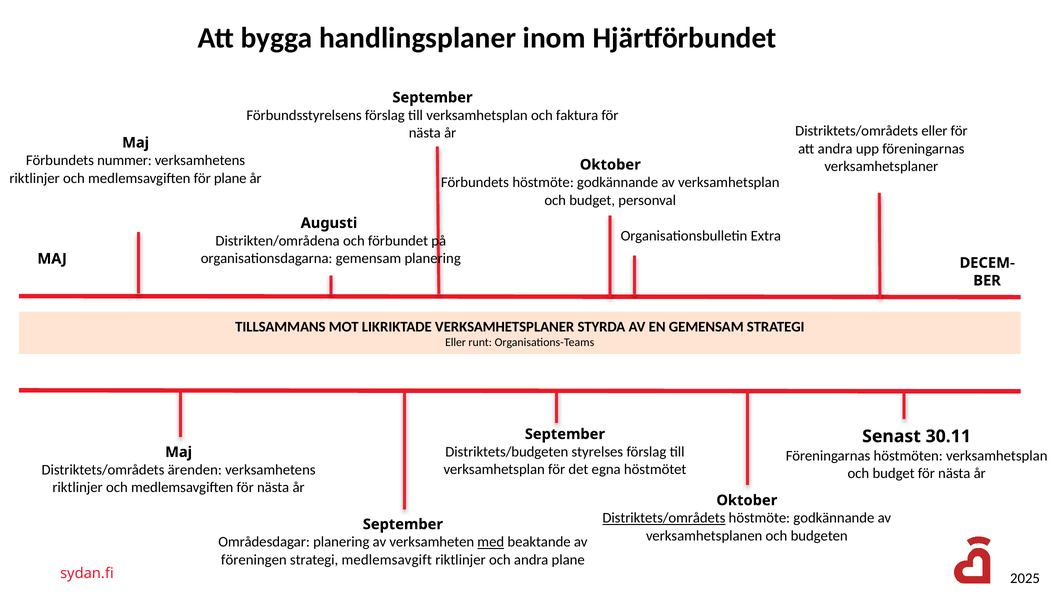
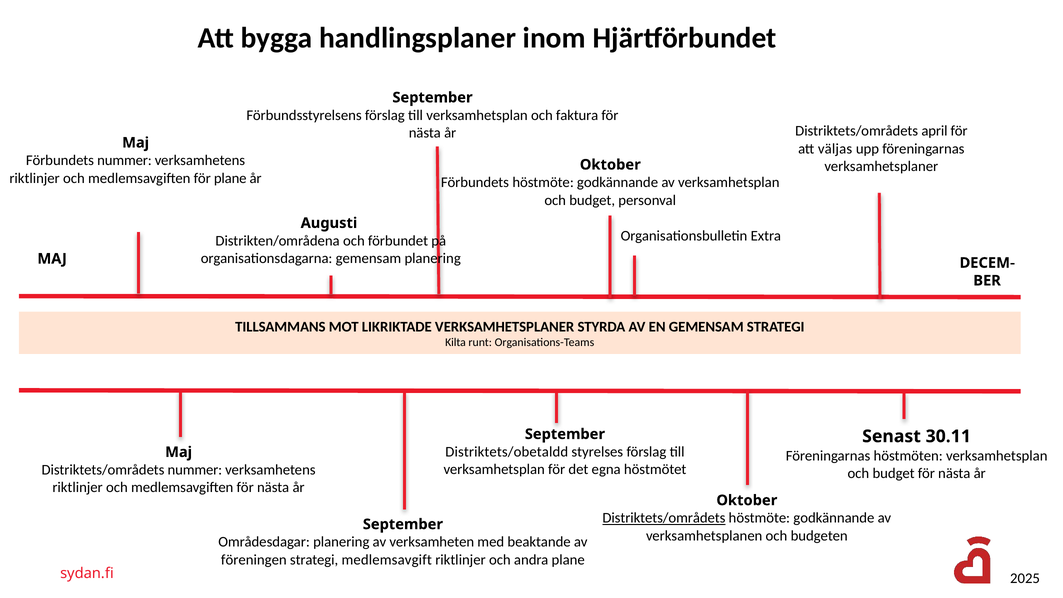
Distriktets/områdets eller: eller -> april
att andra: andra -> väljas
Eller at (456, 343): Eller -> Kilta
Distriktets/budgeten: Distriktets/budgeten -> Distriktets/obetaldd
Distriktets/områdets ärenden: ärenden -> nummer
med underline: present -> none
